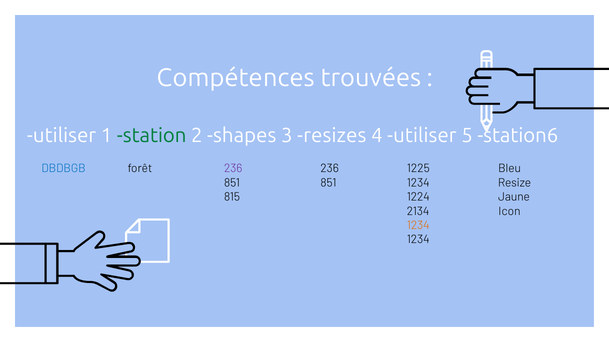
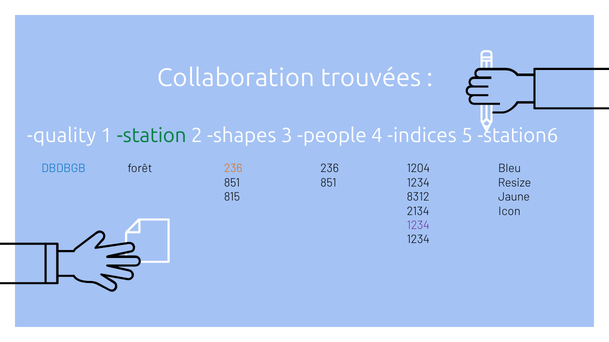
Compétences: Compétences -> Collaboration
utiliser at (62, 136): utiliser -> quality
resizes: resizes -> people
4 utiliser: utiliser -> indices
236 at (233, 169) colour: purple -> orange
1225: 1225 -> 1204
1224: 1224 -> 8312
1234 at (418, 226) colour: orange -> purple
